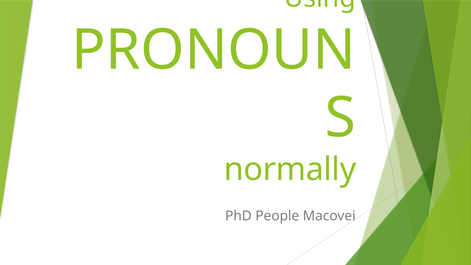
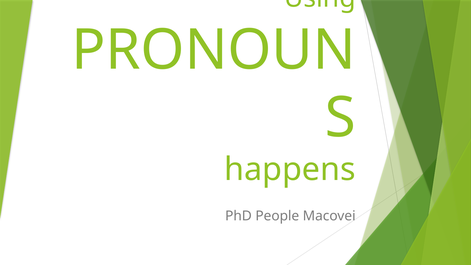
normally: normally -> happens
